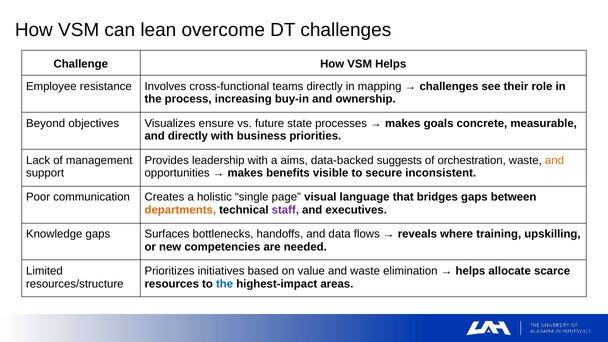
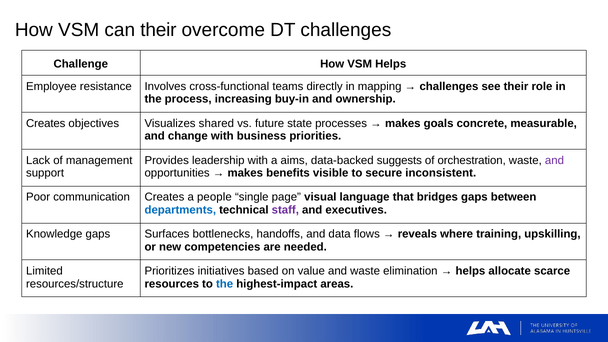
can lean: lean -> their
Beyond at (46, 123): Beyond -> Creates
ensure: ensure -> shared
and directly: directly -> change
and at (554, 160) colour: orange -> purple
holistic: holistic -> people
departments colour: orange -> blue
